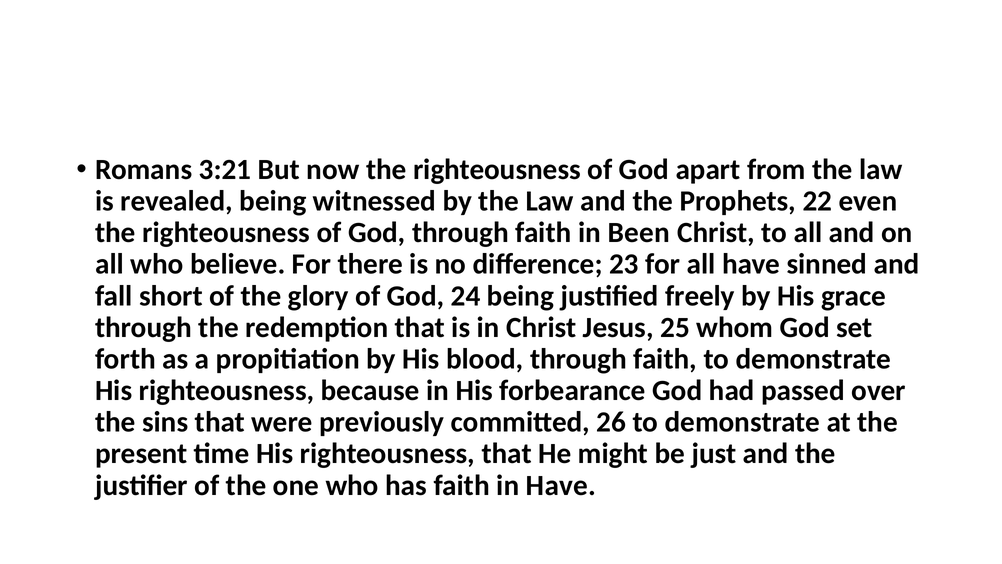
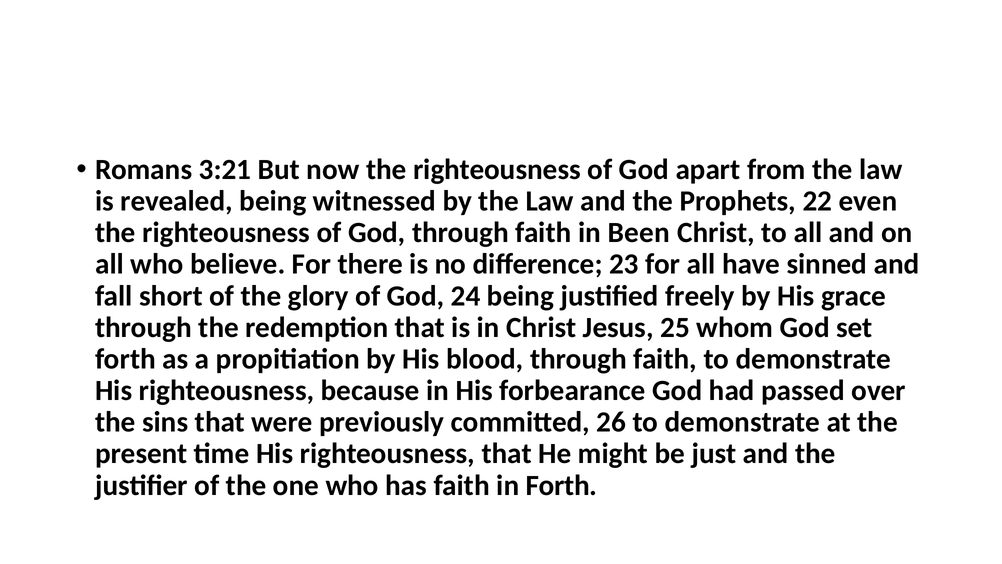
in Have: Have -> Forth
